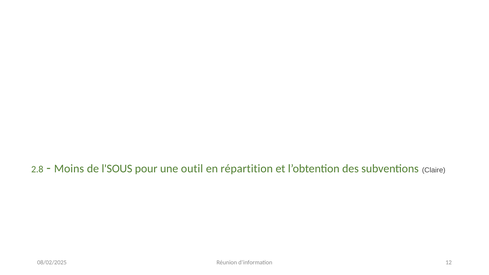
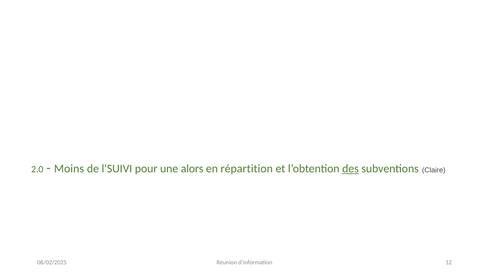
2.8: 2.8 -> 2.0
l'SOUS: l'SOUS -> l'SUIVI
outil: outil -> alors
des underline: none -> present
